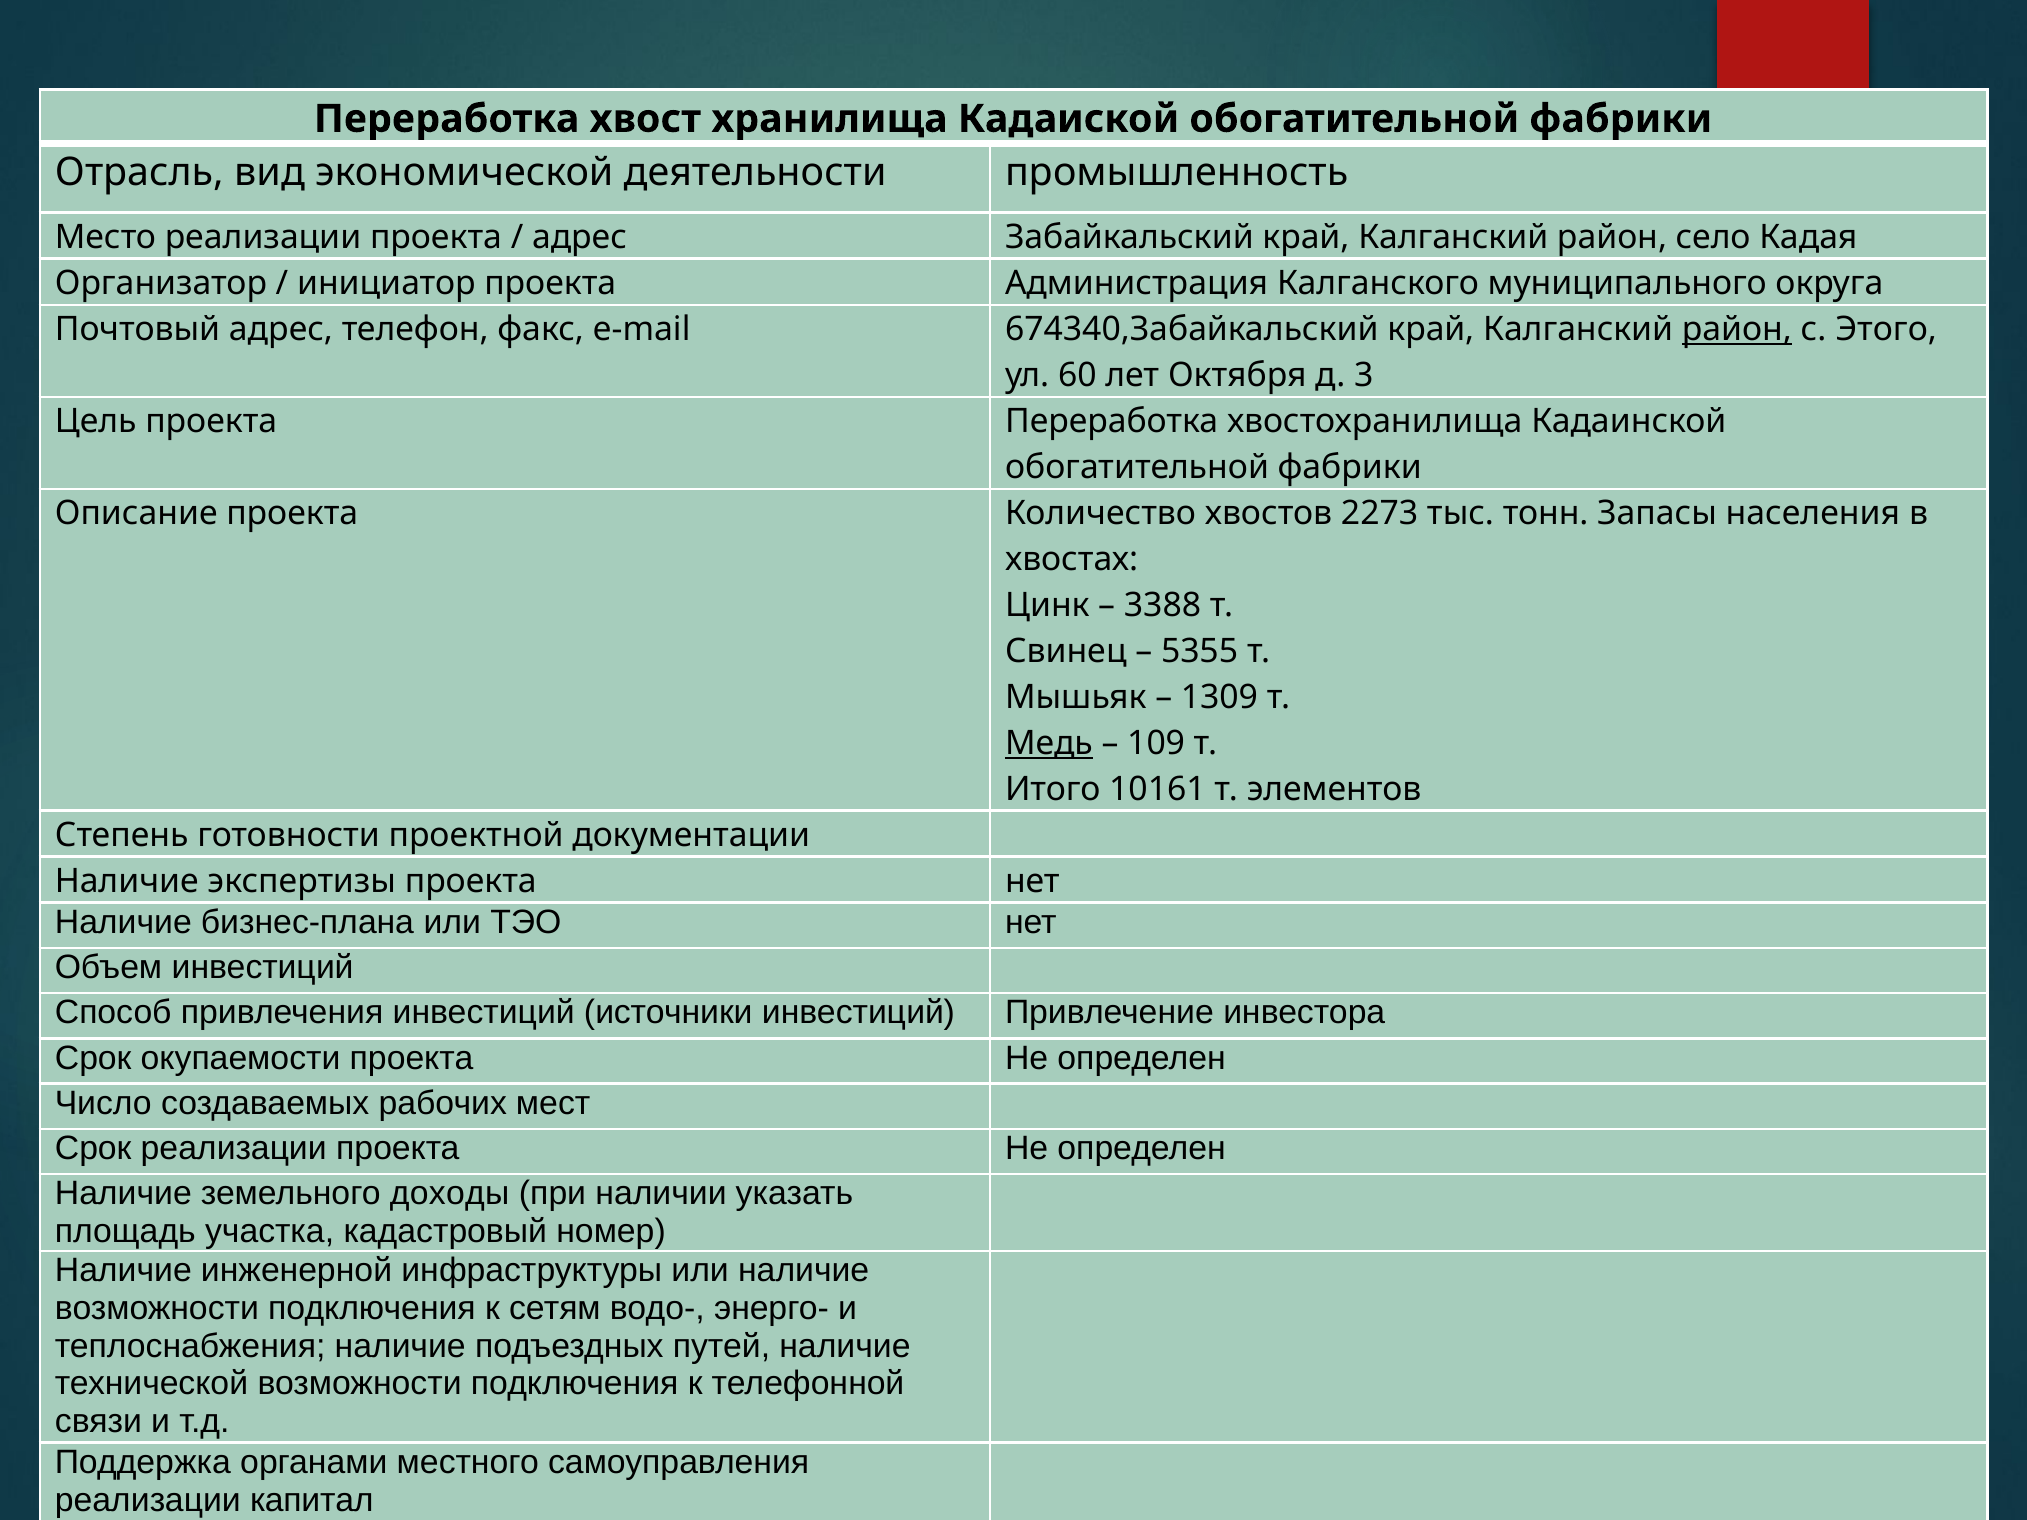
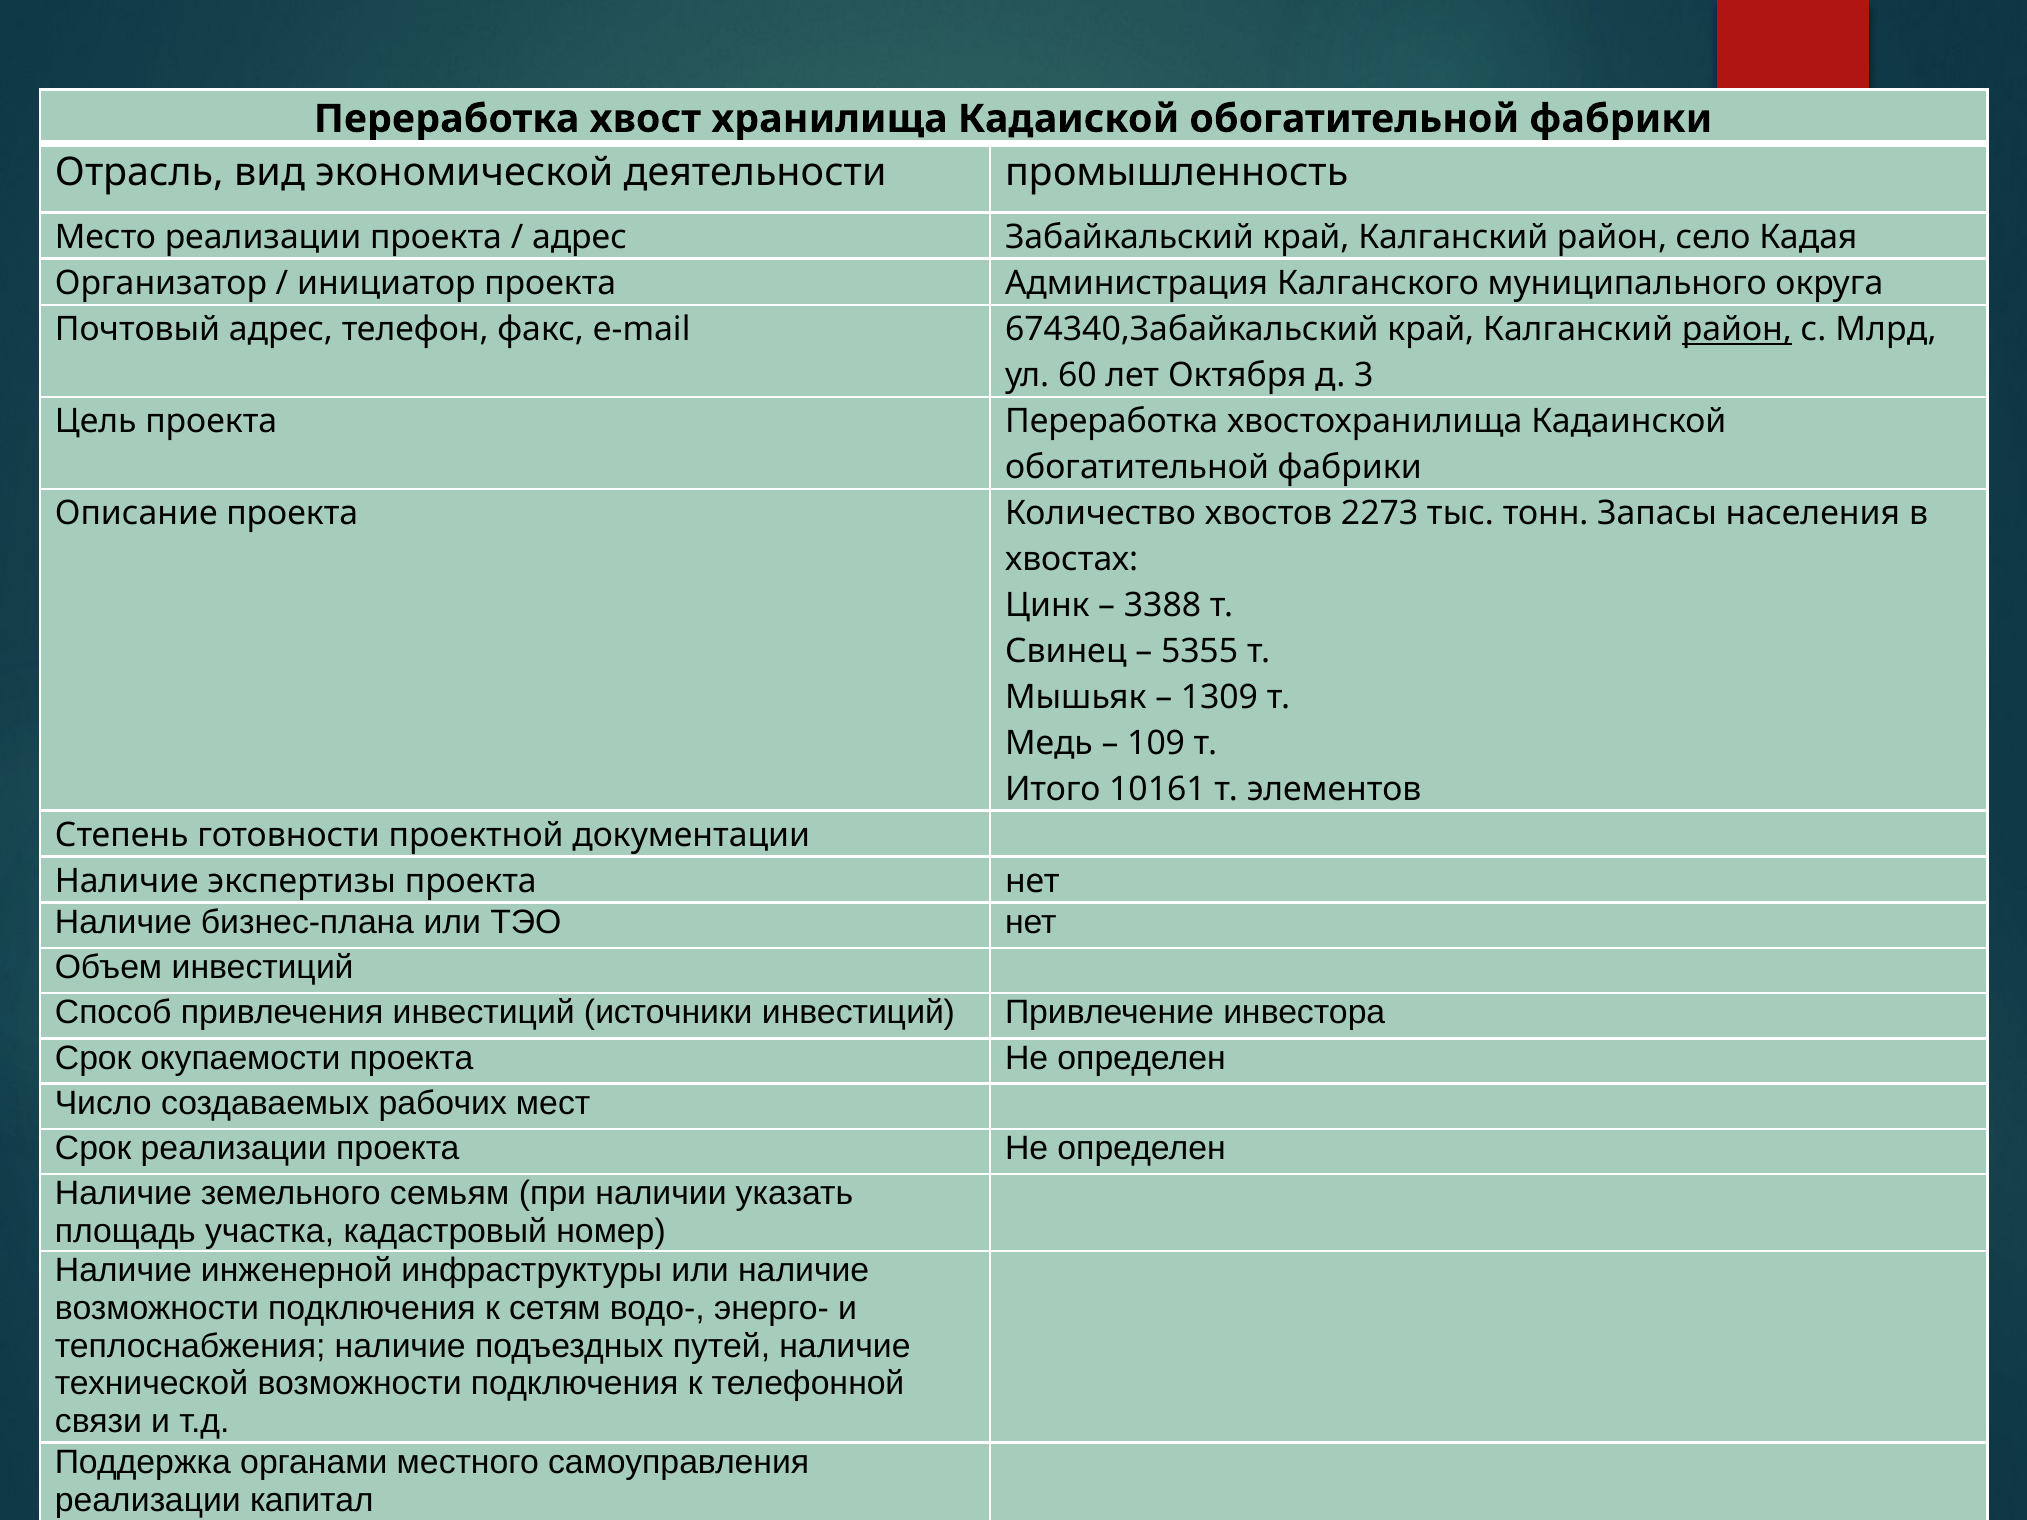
Этого: Этого -> Млрд
Медь underline: present -> none
доходы: доходы -> семьям
